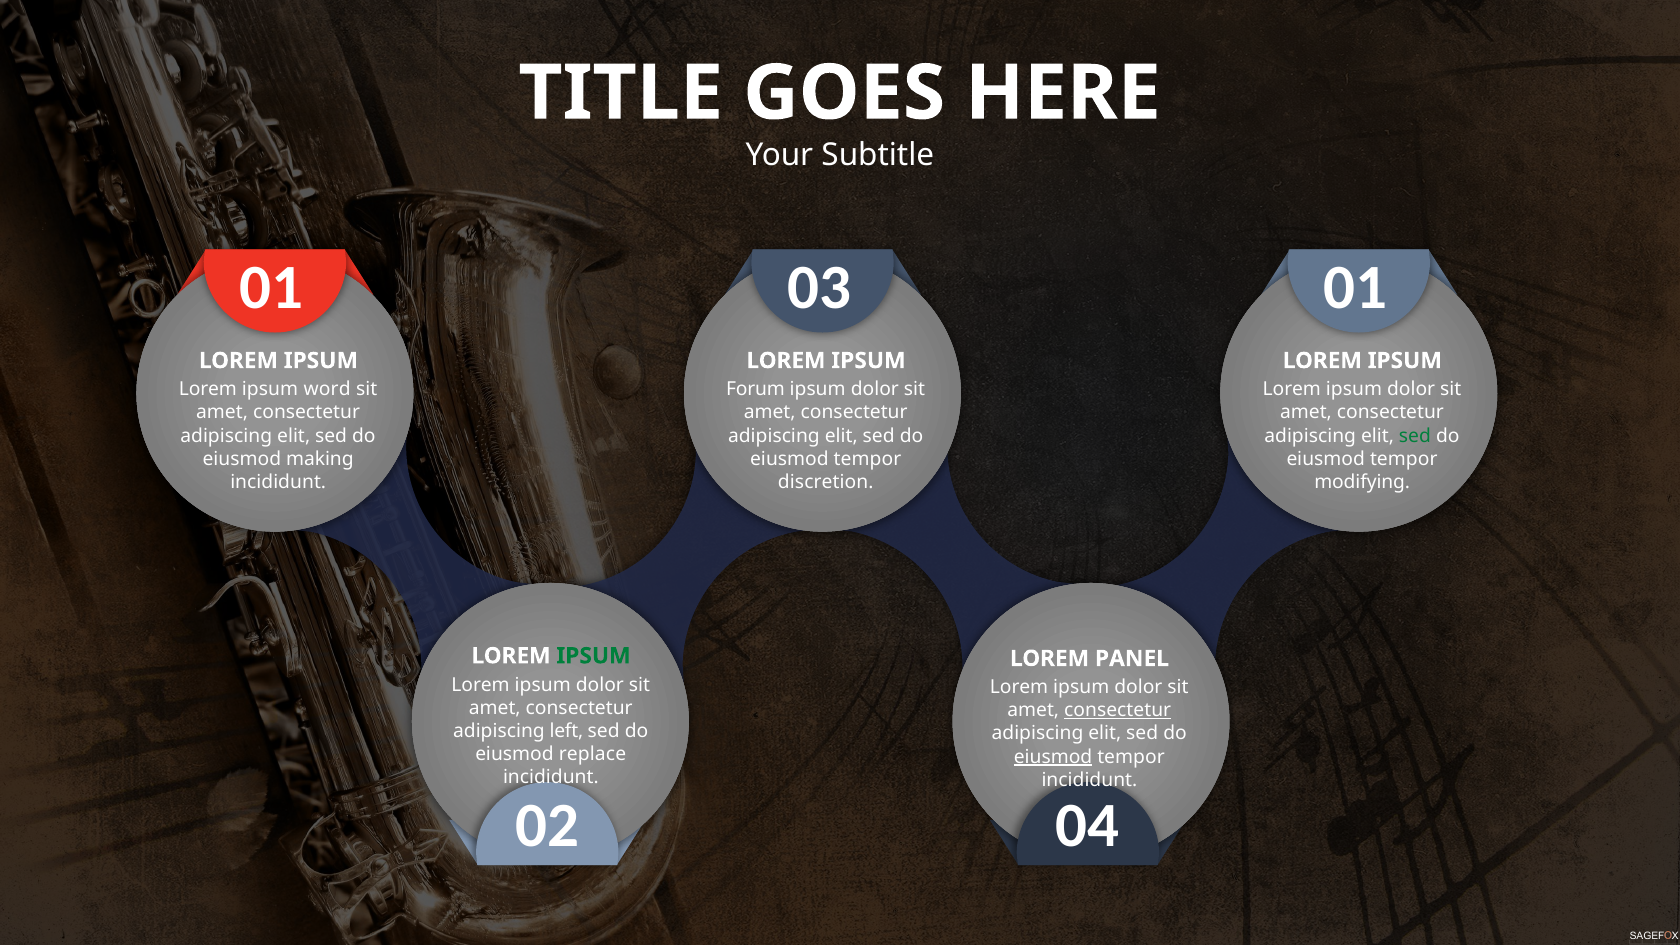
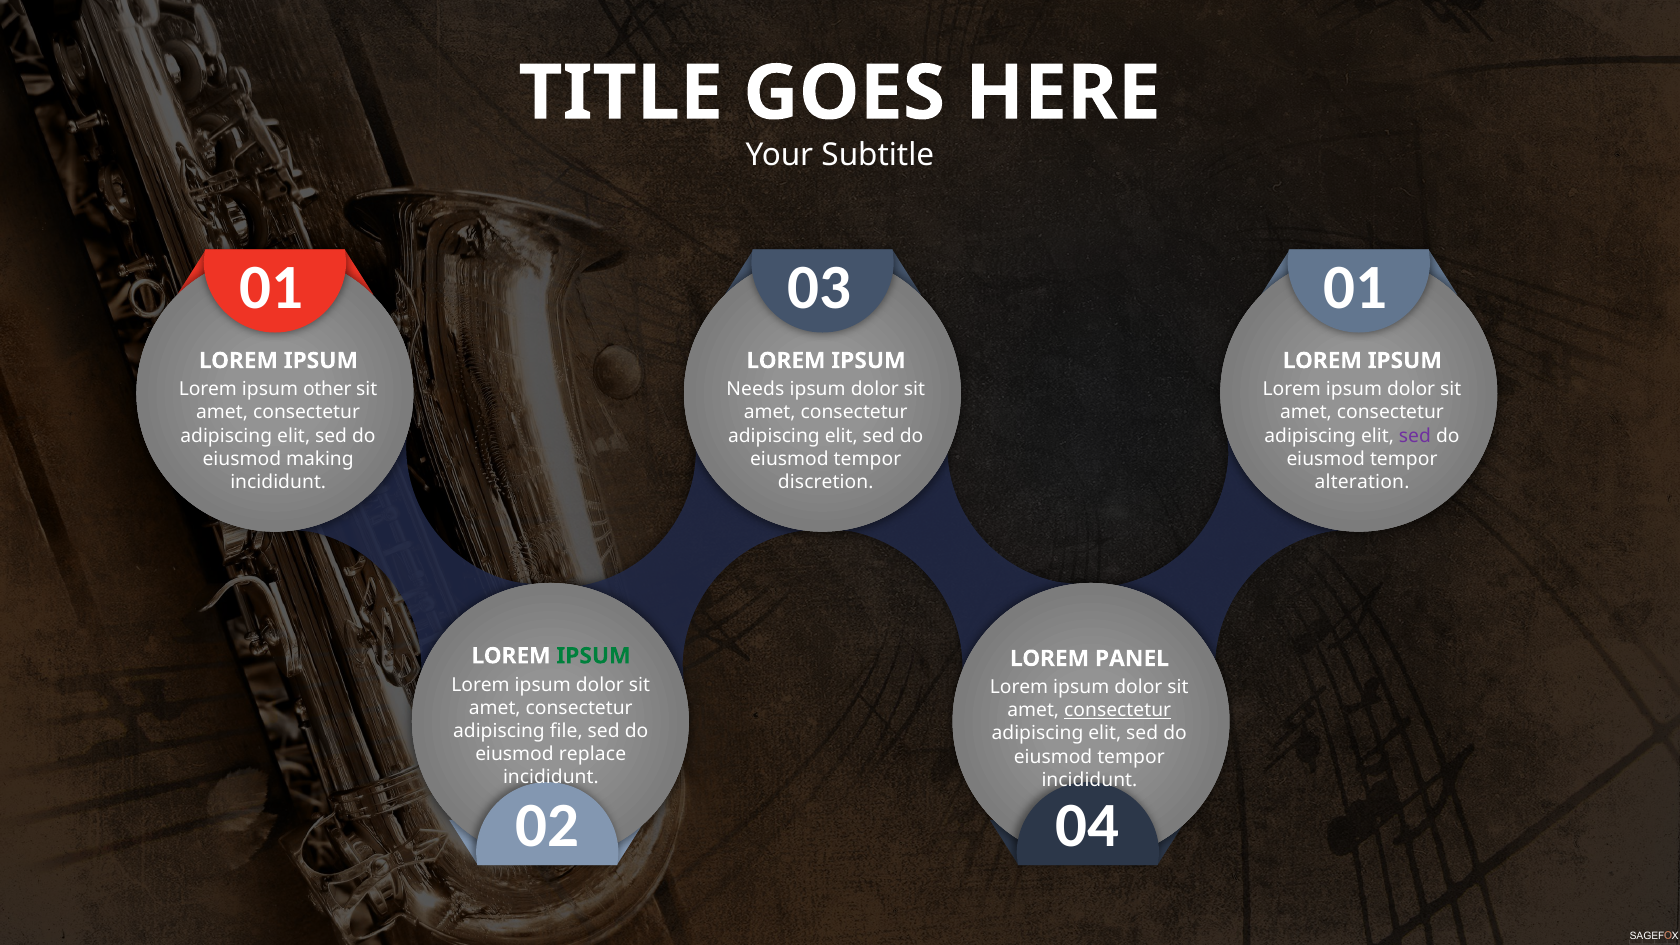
word: word -> other
Forum: Forum -> Needs
sed at (1415, 436) colour: green -> purple
modifying: modifying -> alteration
left: left -> file
eiusmod at (1053, 757) underline: present -> none
